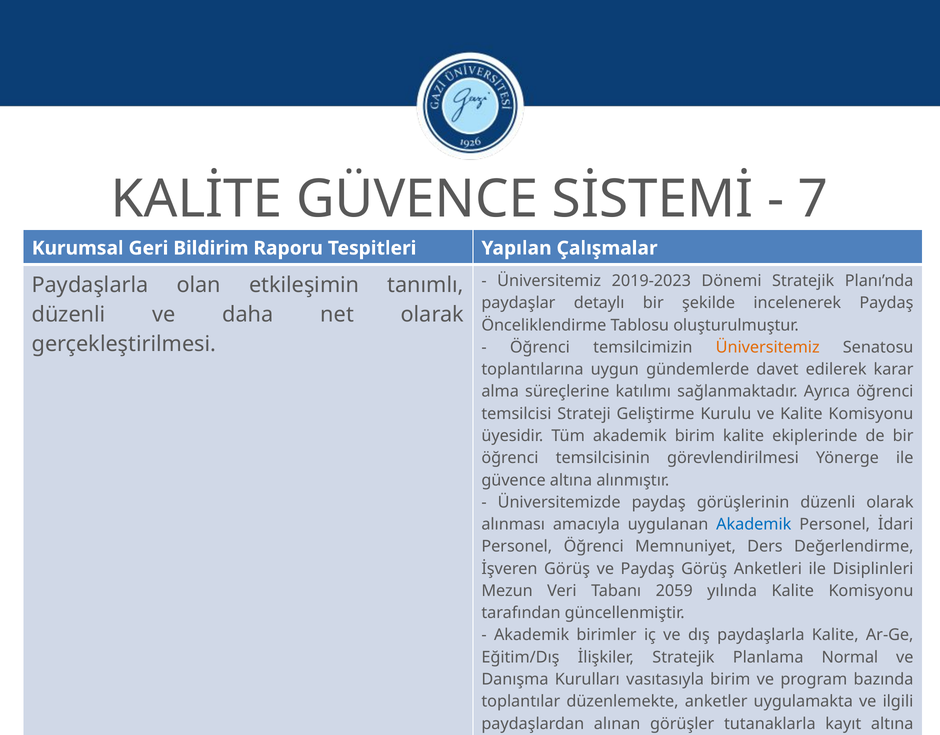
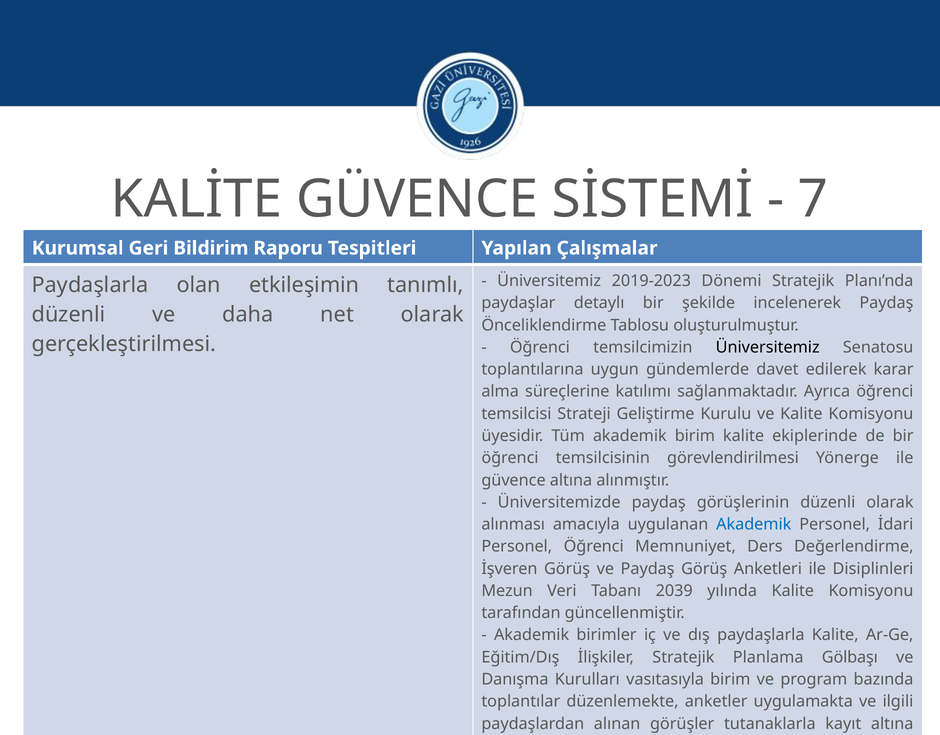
Üniversitemiz at (768, 347) colour: orange -> black
2059: 2059 -> 2039
Normal: Normal -> Gölbaşı
